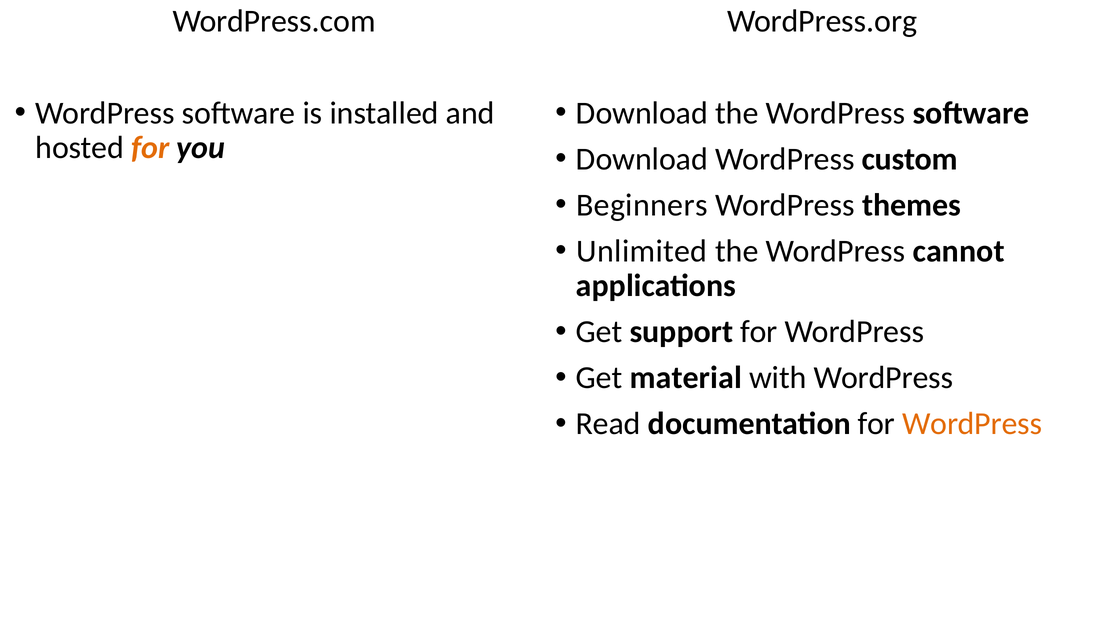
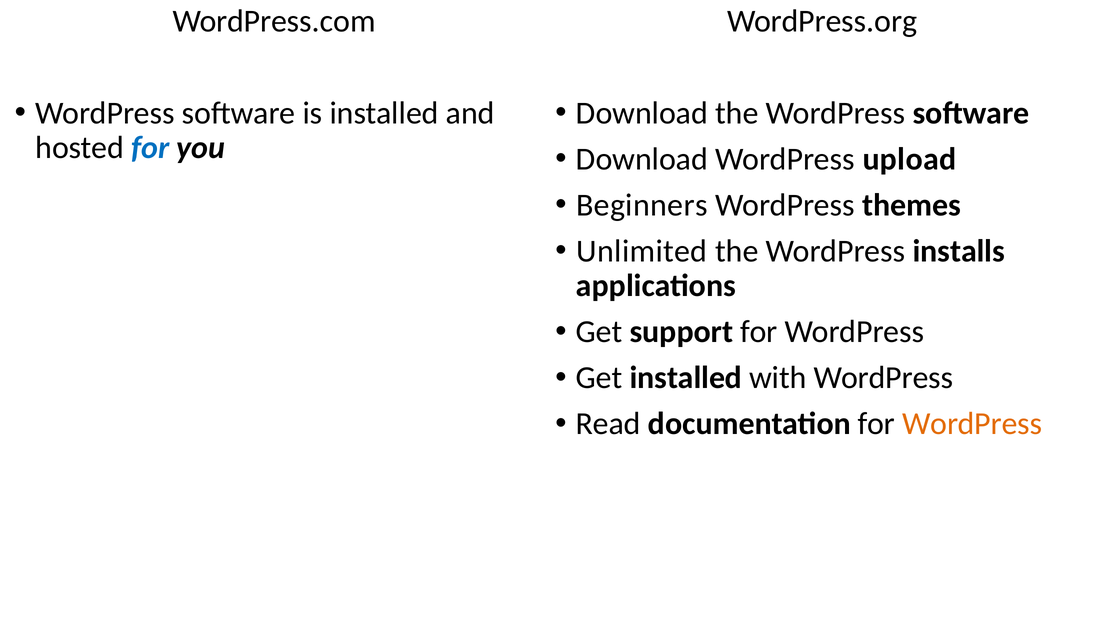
for at (150, 148) colour: orange -> blue
custom: custom -> upload
cannot: cannot -> installs
Get material: material -> installed
